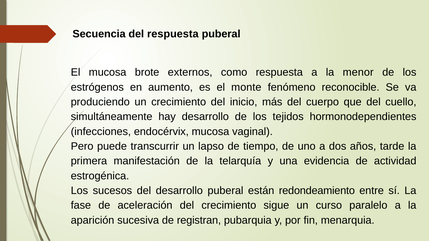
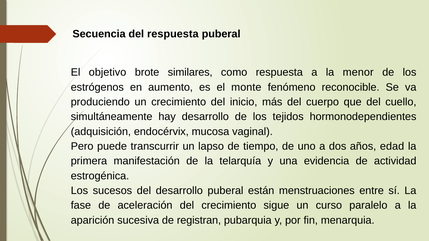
El mucosa: mucosa -> objetivo
externos: externos -> similares
infecciones: infecciones -> adquisición
tarde: tarde -> edad
redondeamiento: redondeamiento -> menstruaciones
